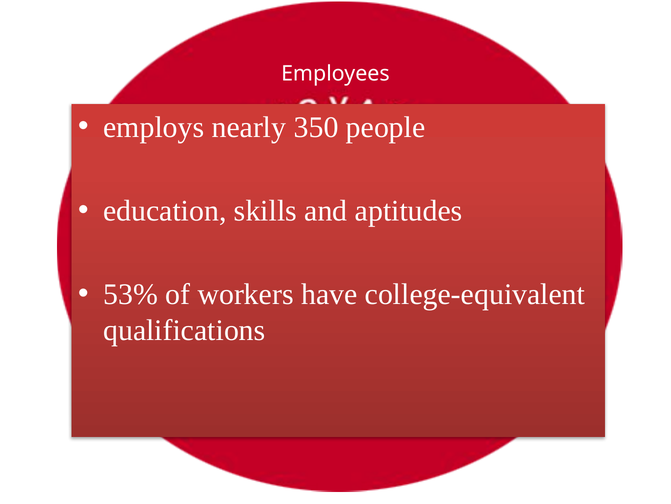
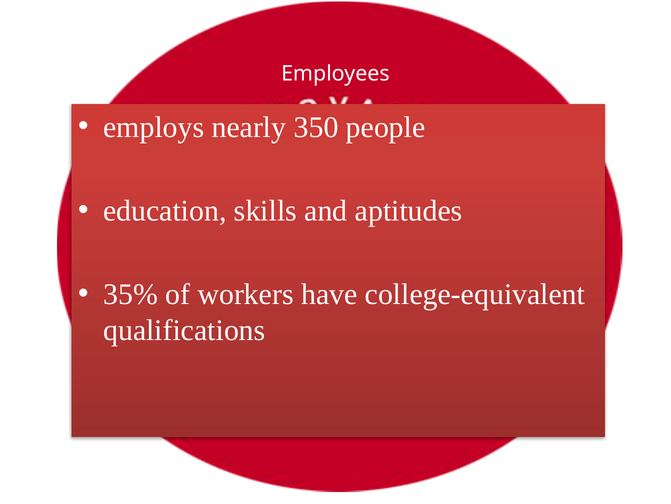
53%: 53% -> 35%
